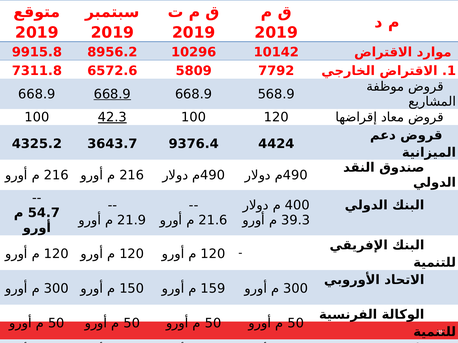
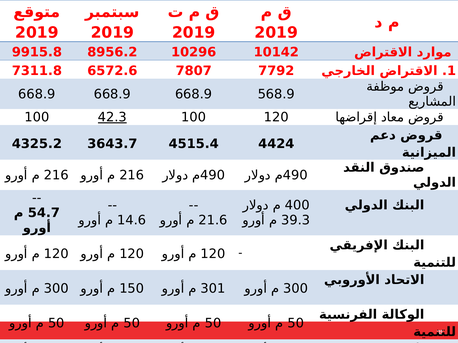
5809: 5809 -> 7807
668.9 at (112, 94) underline: present -> none
9376.4: 9376.4 -> 4515.4
21.9: 21.9 -> 14.6
159: 159 -> 301
